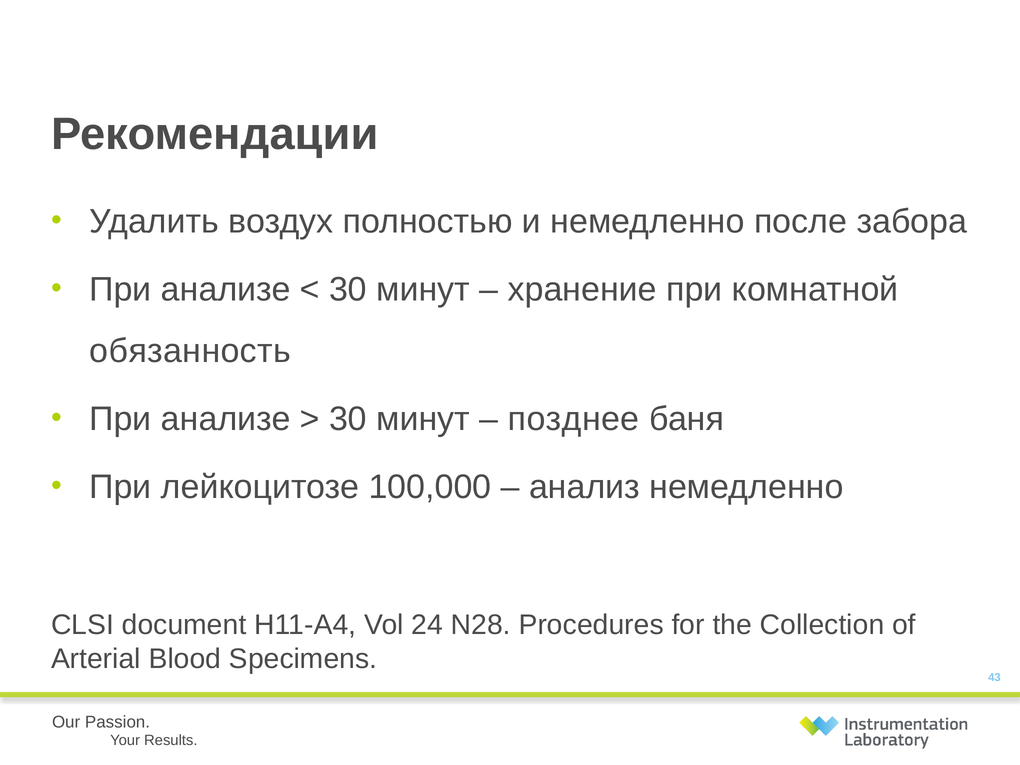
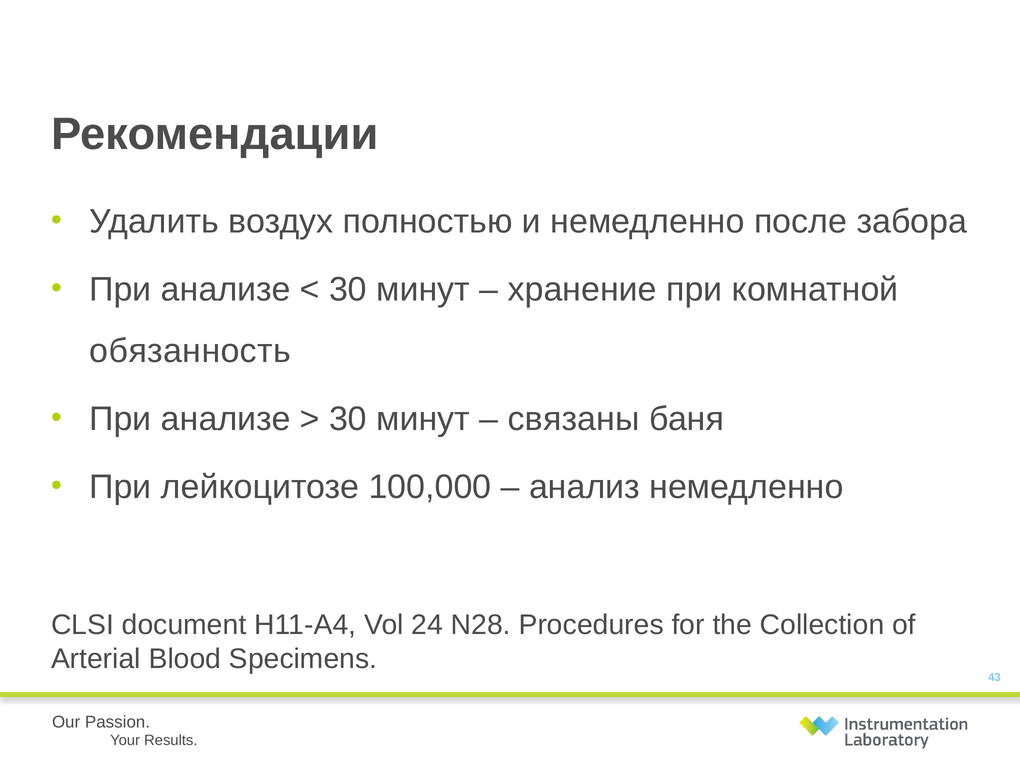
позднее: позднее -> связаны
